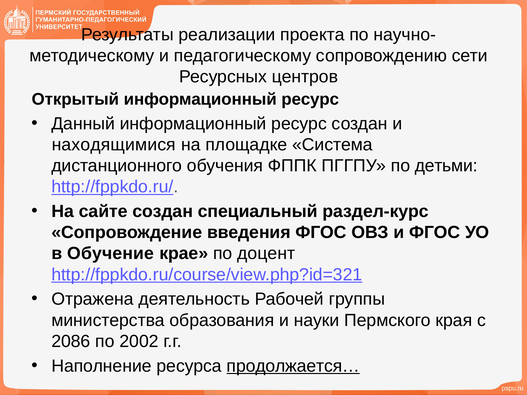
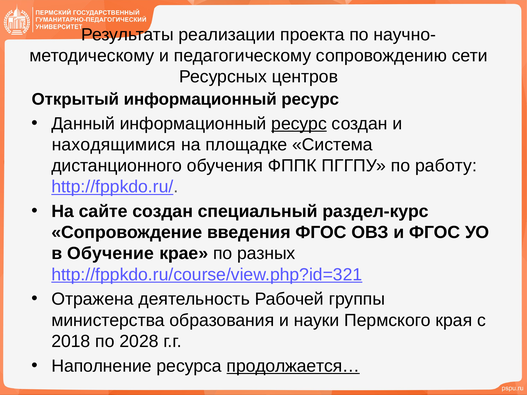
ресурс at (299, 124) underline: none -> present
детьми: детьми -> работу
доцент: доцент -> разных
2086: 2086 -> 2018
2002: 2002 -> 2028
